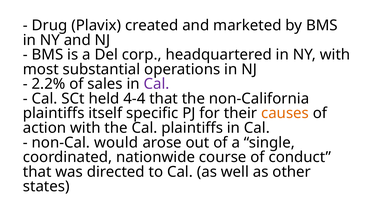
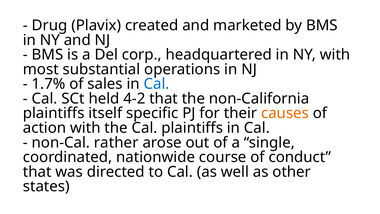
2.2%: 2.2% -> 1.7%
Cal at (157, 84) colour: purple -> blue
4-4: 4-4 -> 4-2
would: would -> rather
